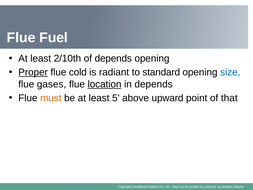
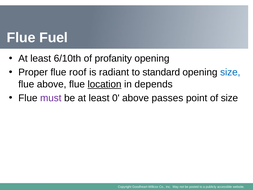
2/10th: 2/10th -> 6/10th
of depends: depends -> profanity
Proper underline: present -> none
cold: cold -> roof
flue gases: gases -> above
must colour: orange -> purple
5: 5 -> 0
upward: upward -> passes
of that: that -> size
